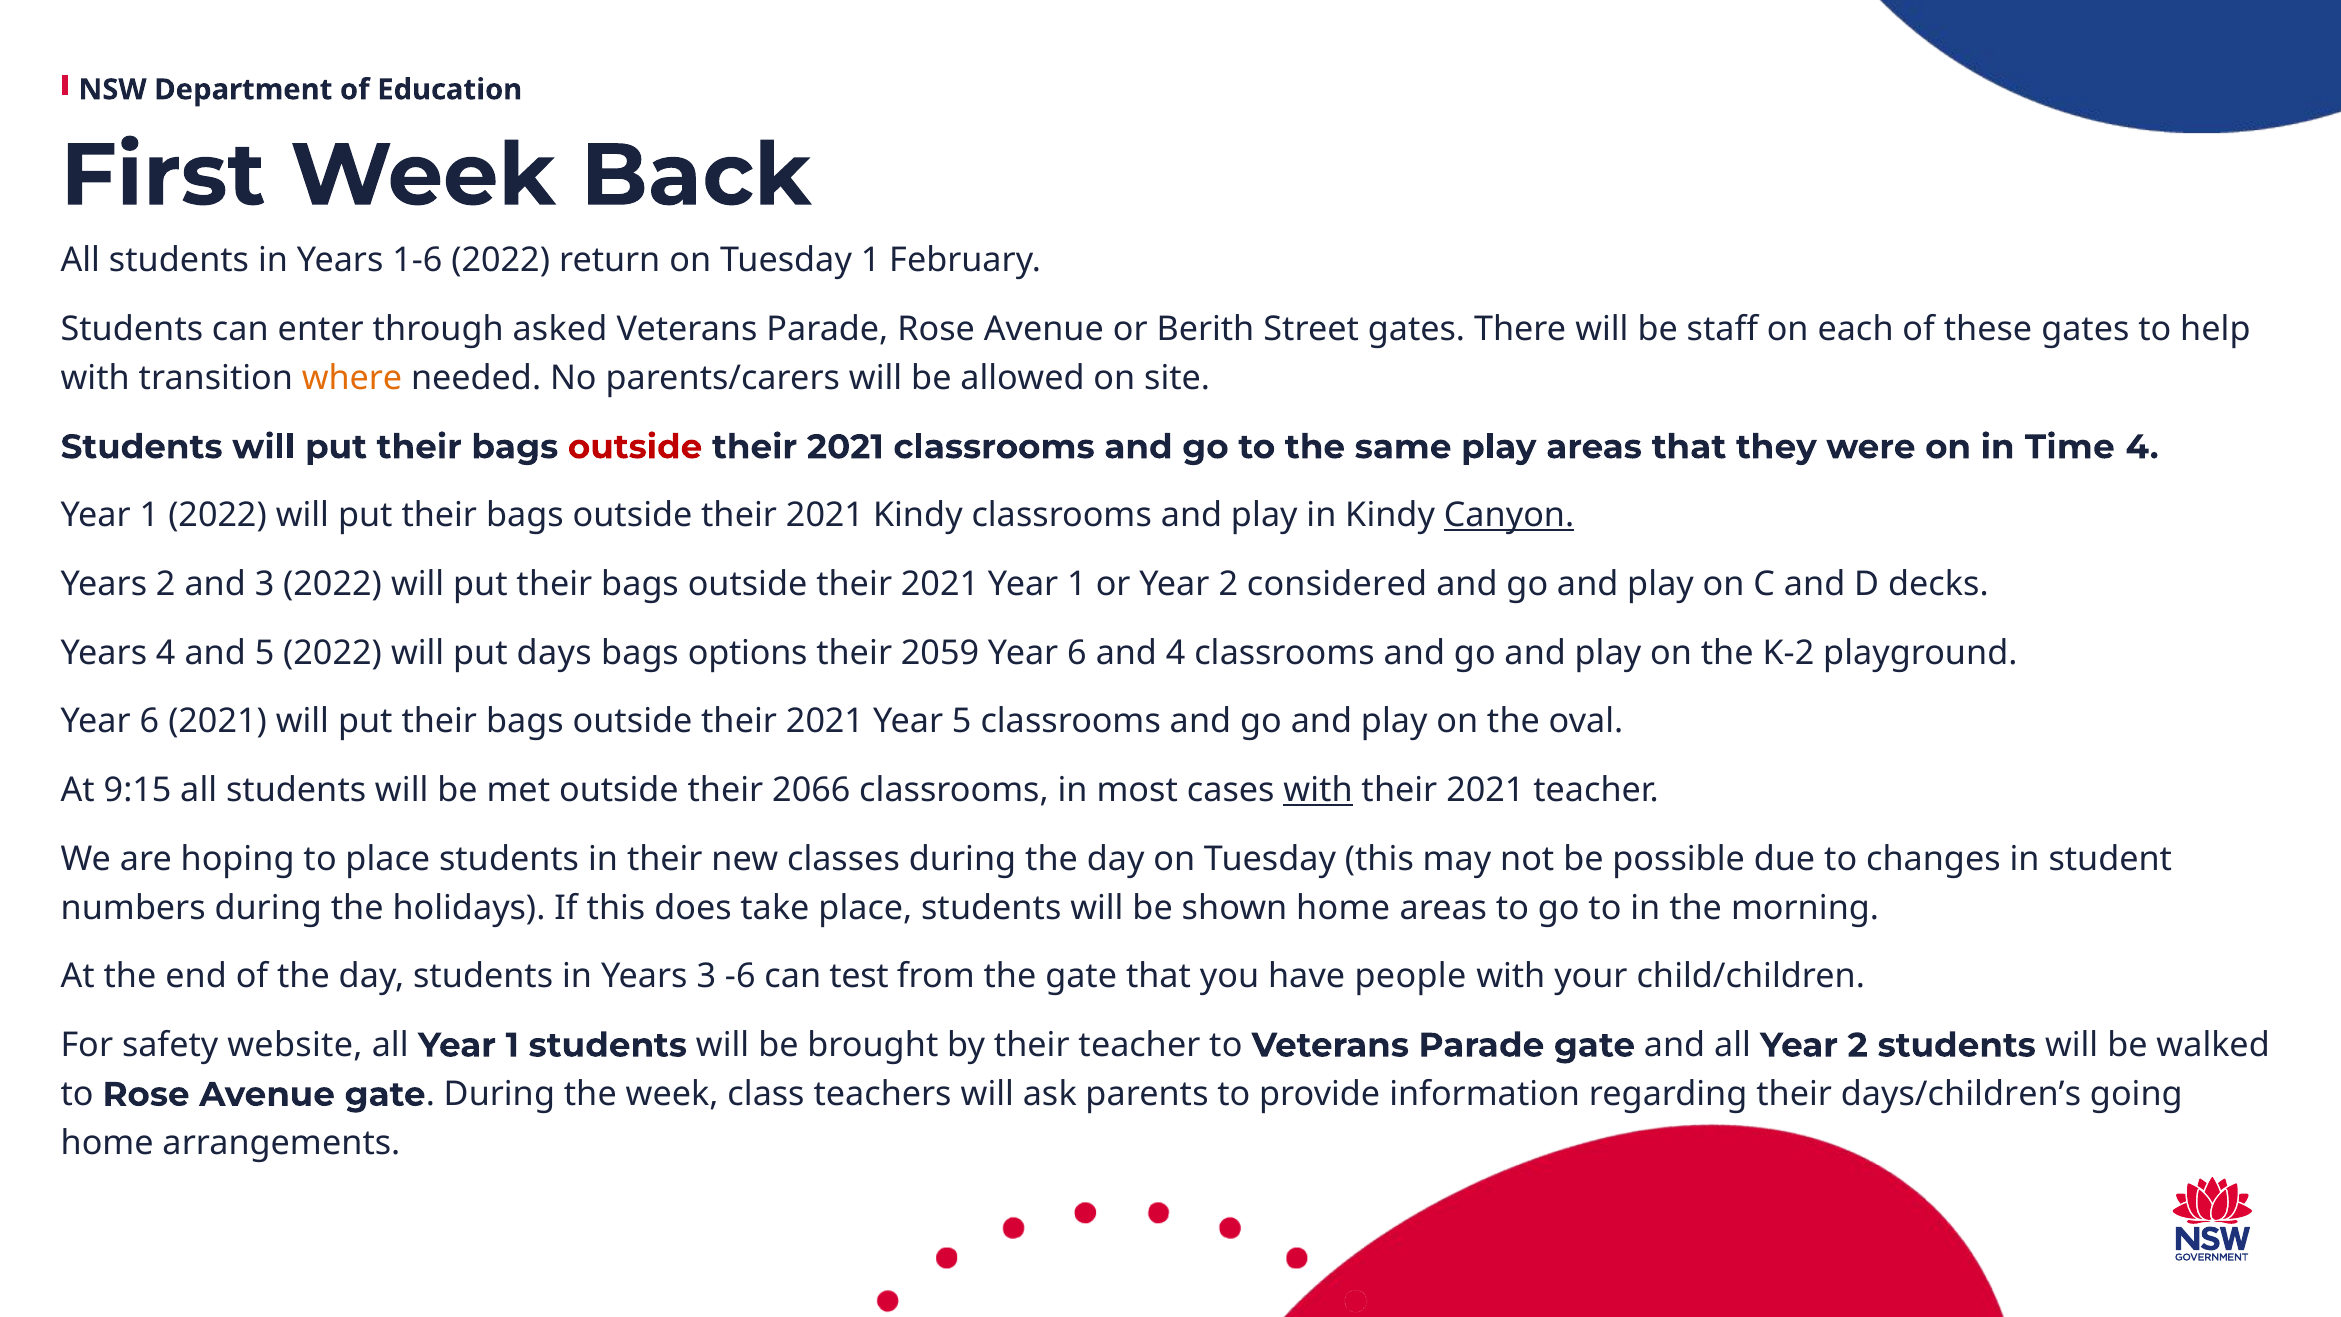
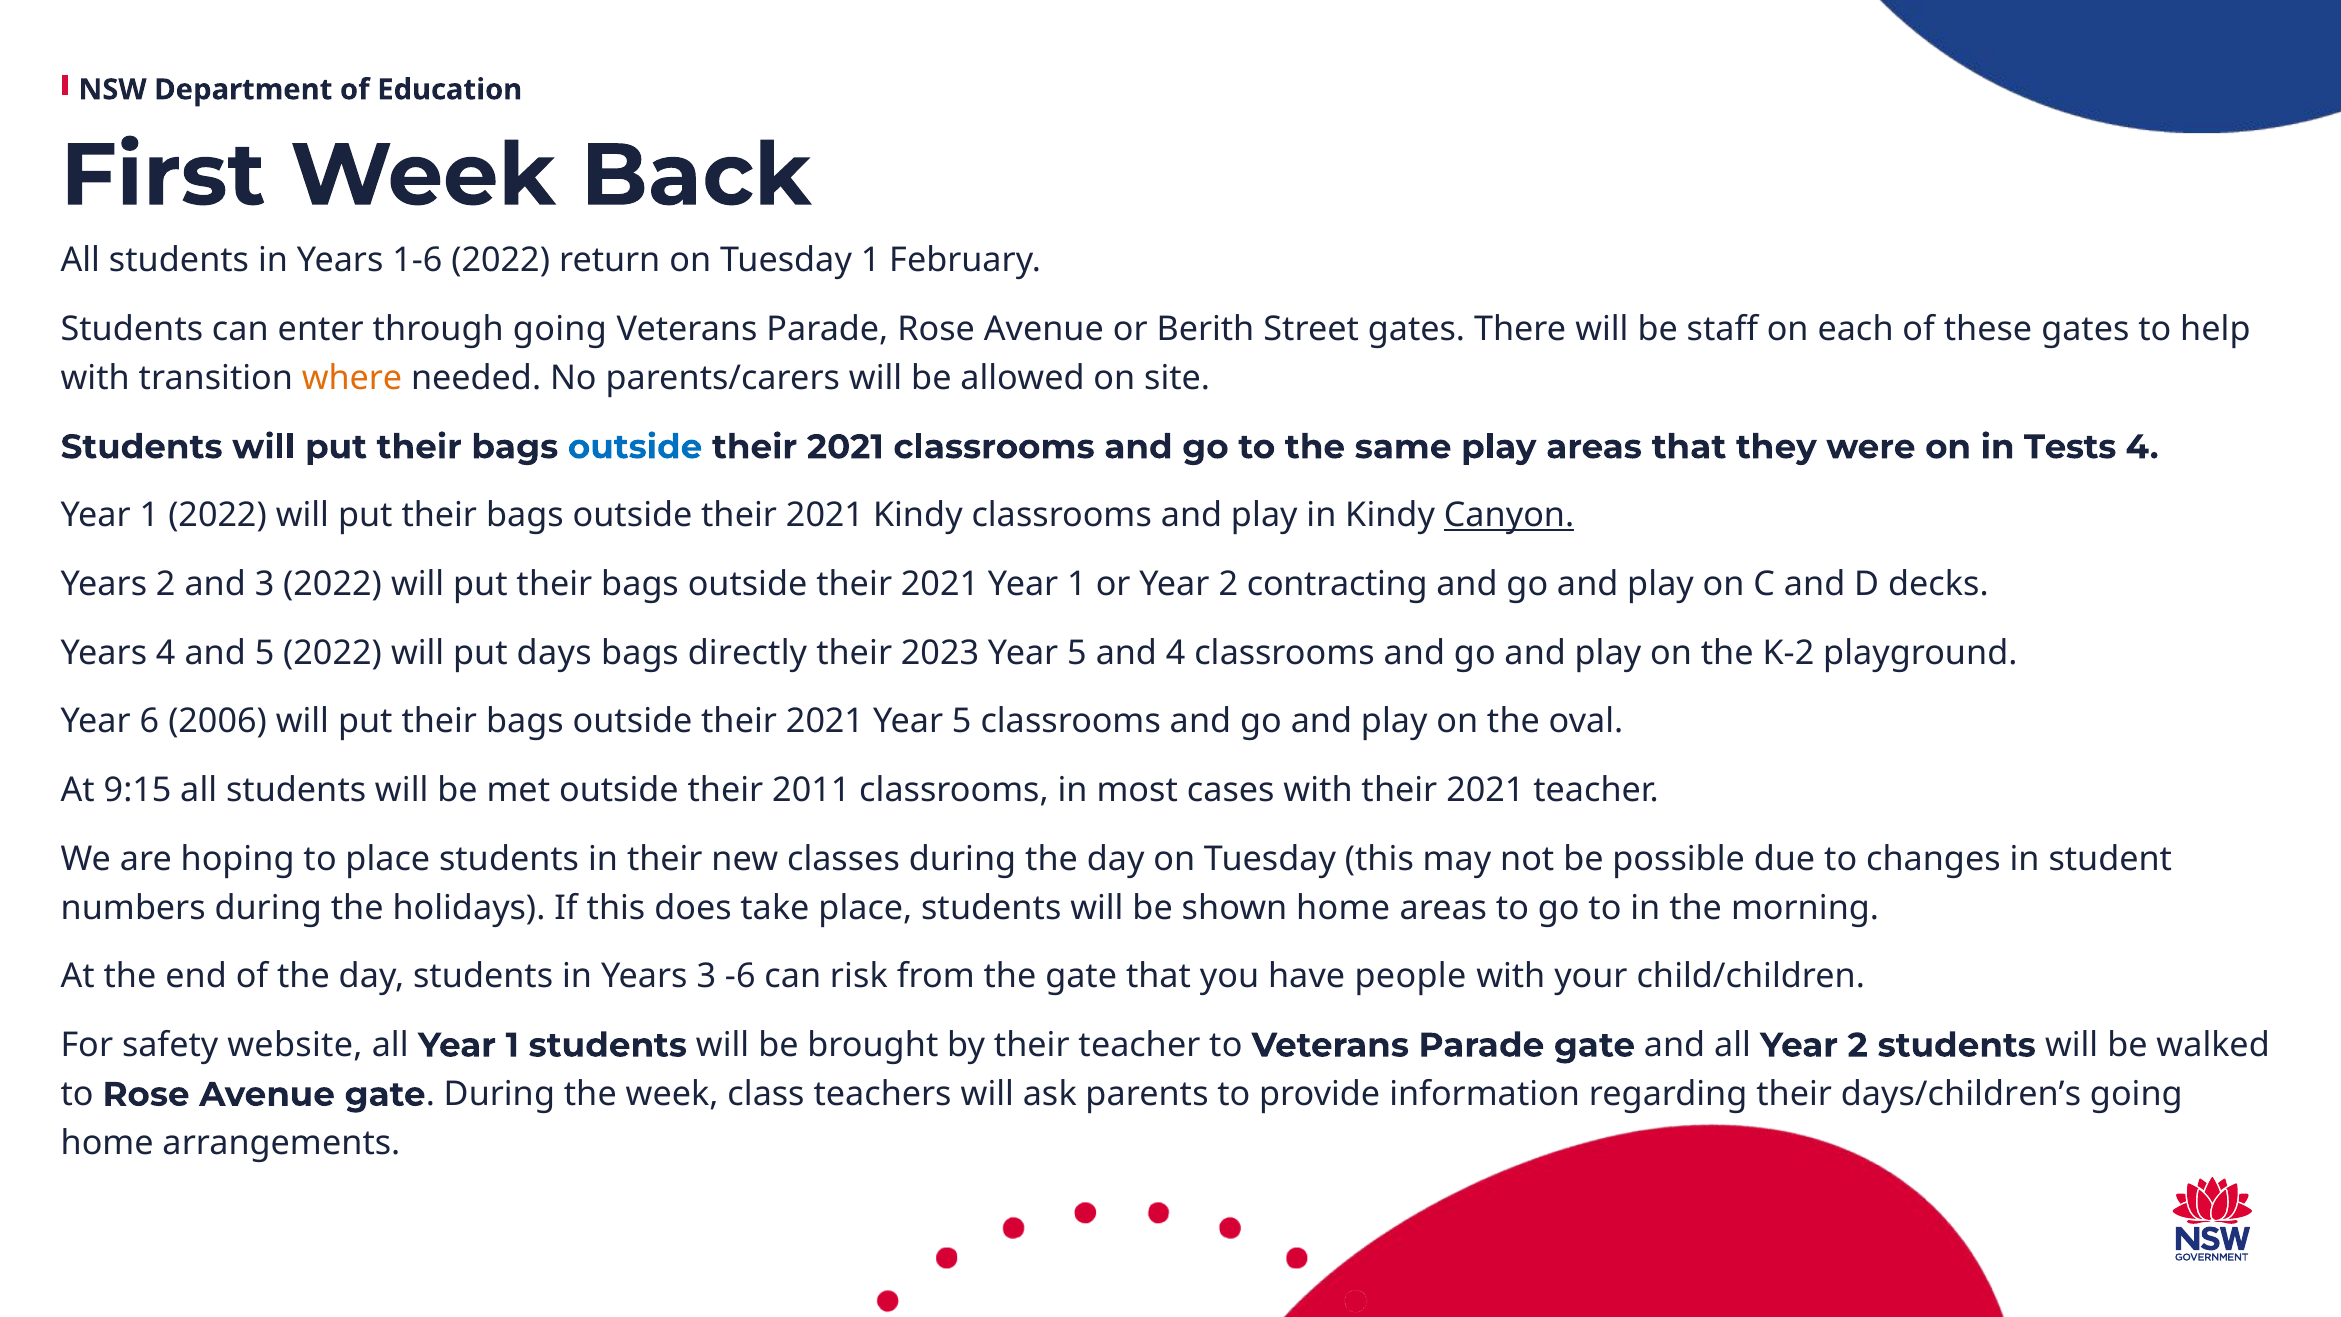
through asked: asked -> going
outside at (635, 447) colour: red -> blue
Time: Time -> Tests
considered: considered -> contracting
options: options -> directly
2059: 2059 -> 2023
6 at (1077, 653): 6 -> 5
6 2021: 2021 -> 2006
2066: 2066 -> 2011
with at (1318, 790) underline: present -> none
test: test -> risk
